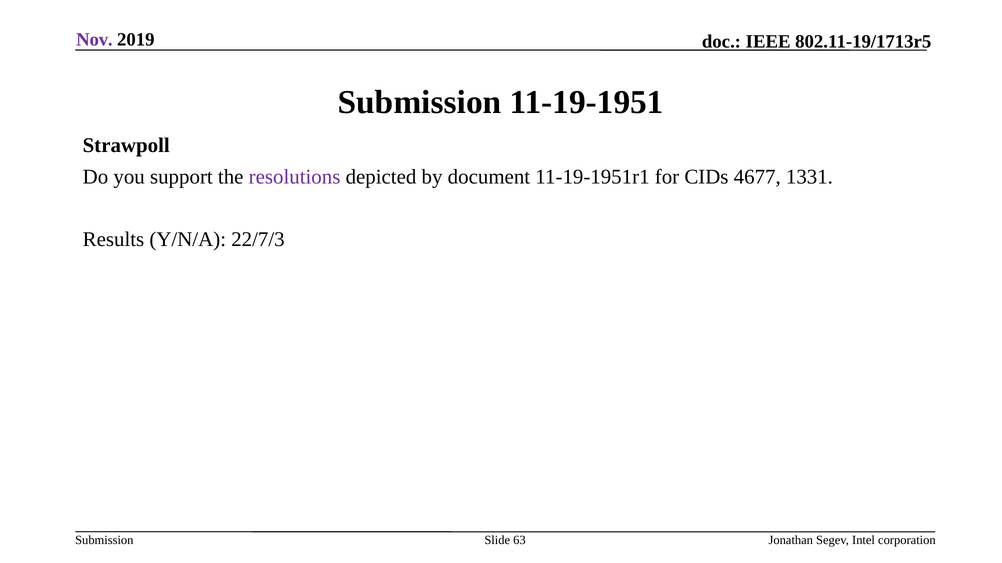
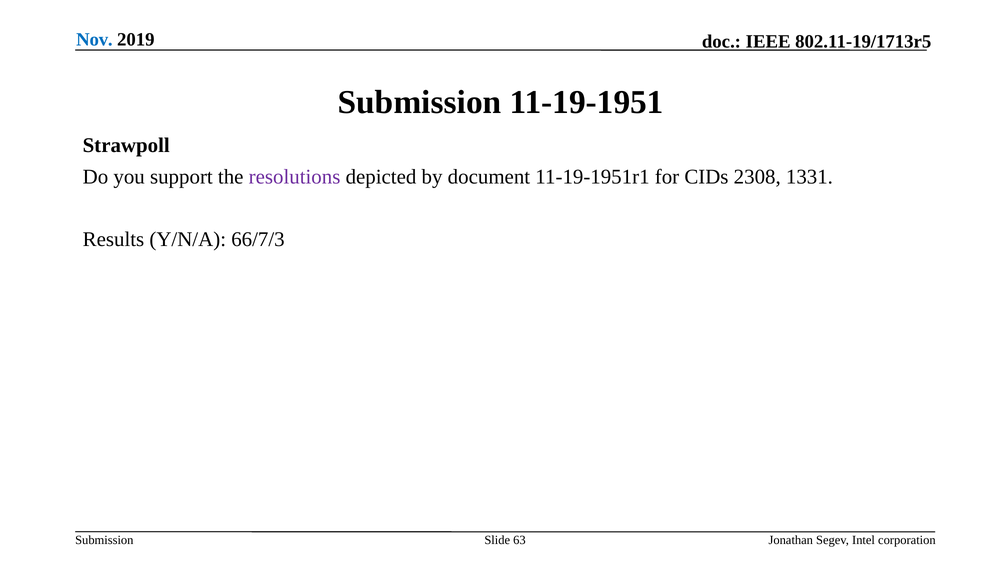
Nov colour: purple -> blue
4677: 4677 -> 2308
22/7/3: 22/7/3 -> 66/7/3
